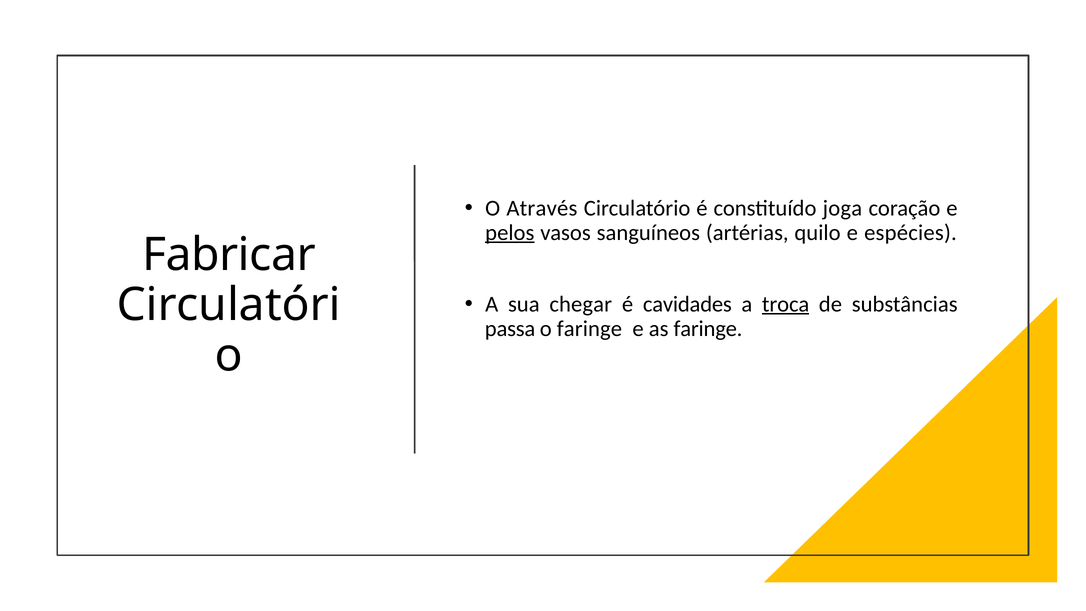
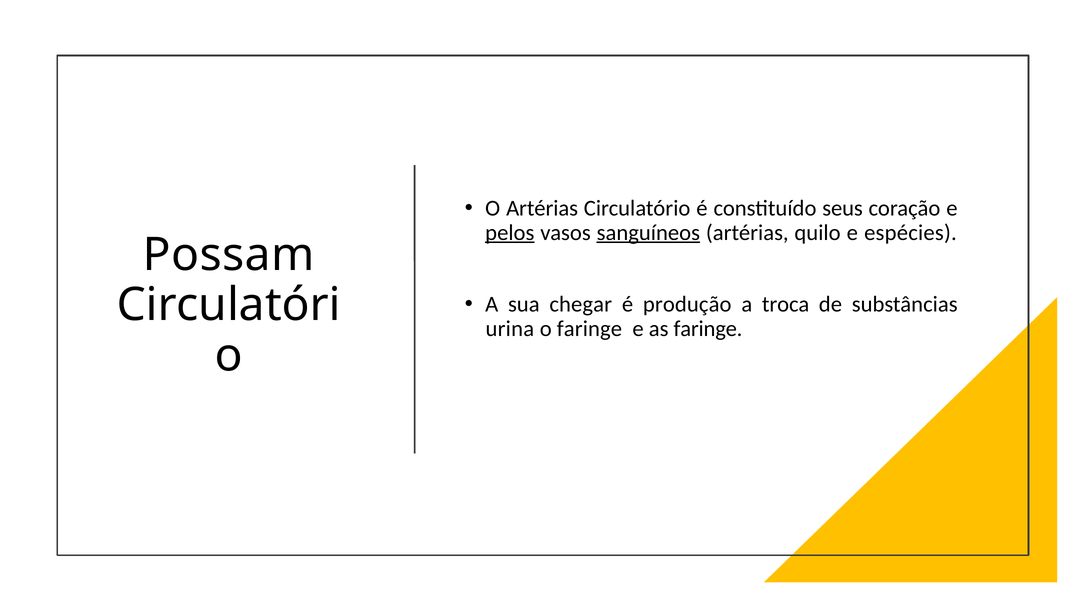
O Através: Através -> Artérias
joga: joga -> seus
sanguíneos underline: none -> present
Fabricar: Fabricar -> Possam
cavidades: cavidades -> produção
troca underline: present -> none
passa: passa -> urina
